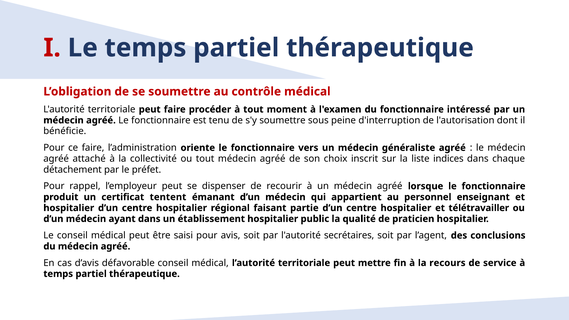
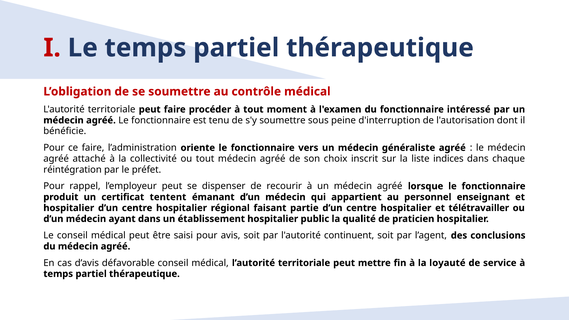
détachement: détachement -> réintégration
secrétaires: secrétaires -> continuent
recours: recours -> loyauté
